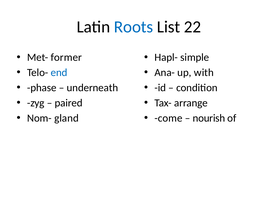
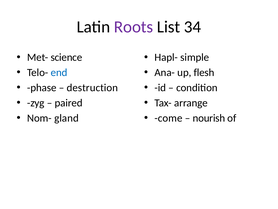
Roots colour: blue -> purple
22: 22 -> 34
former: former -> science
with: with -> flesh
underneath: underneath -> destruction
